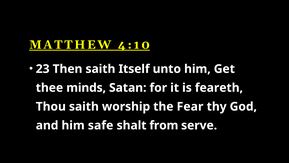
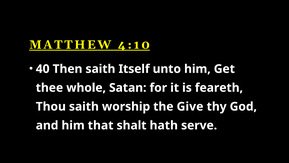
23: 23 -> 40
minds: minds -> whole
Fear: Fear -> Give
safe: safe -> that
from: from -> hath
